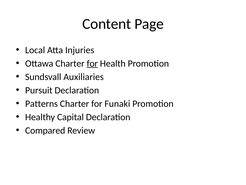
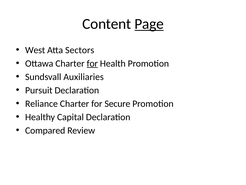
Page underline: none -> present
Local: Local -> West
Injuries: Injuries -> Sectors
Patterns: Patterns -> Reliance
Funaki: Funaki -> Secure
